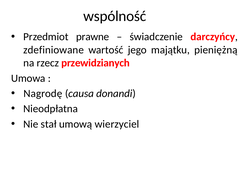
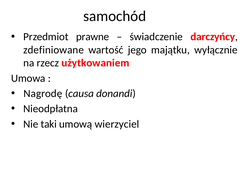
wspólność: wspólność -> samochód
pieniężną: pieniężną -> wyłącznie
przewidzianych: przewidzianych -> użytkowaniem
stał: stał -> taki
